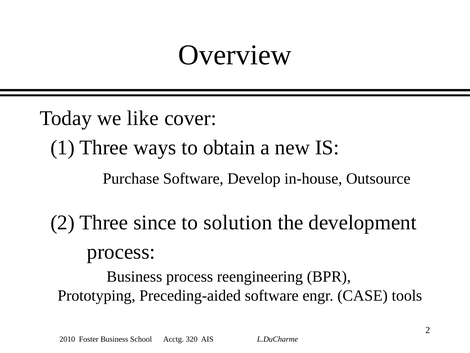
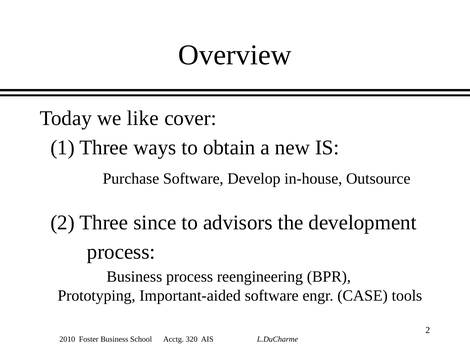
solution: solution -> advisors
Preceding-aided: Preceding-aided -> Important-aided
